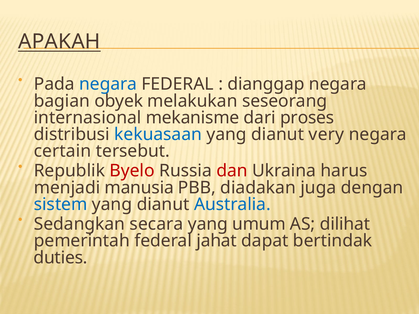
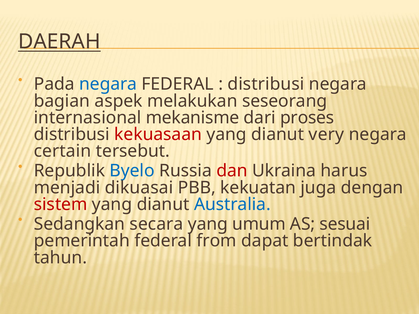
APAKAH: APAKAH -> DAERAH
dianggap at (266, 84): dianggap -> distribusi
obyek: obyek -> aspek
kekuasaan colour: blue -> red
Byelo colour: red -> blue
manusia: manusia -> dikuasai
diadakan: diadakan -> kekuatan
sistem colour: blue -> red
dilihat: dilihat -> sesuai
jahat: jahat -> from
duties: duties -> tahun
